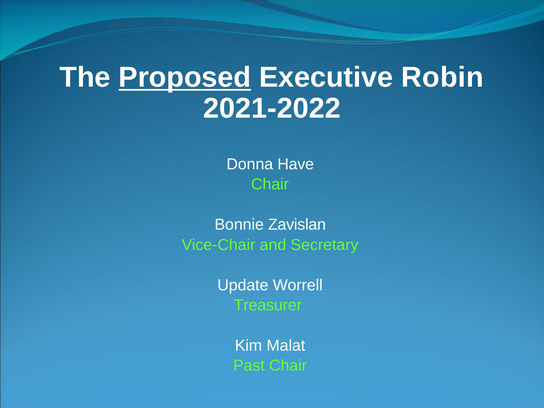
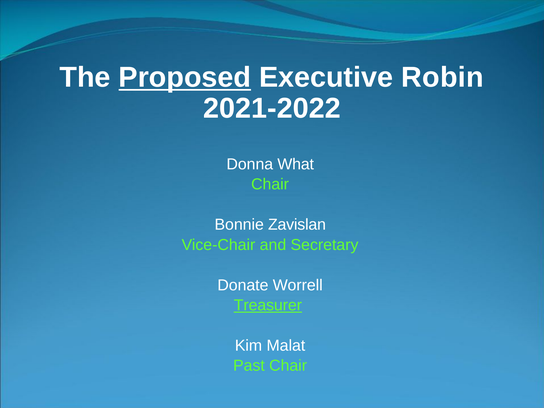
Have: Have -> What
Update: Update -> Donate
Treasurer underline: none -> present
